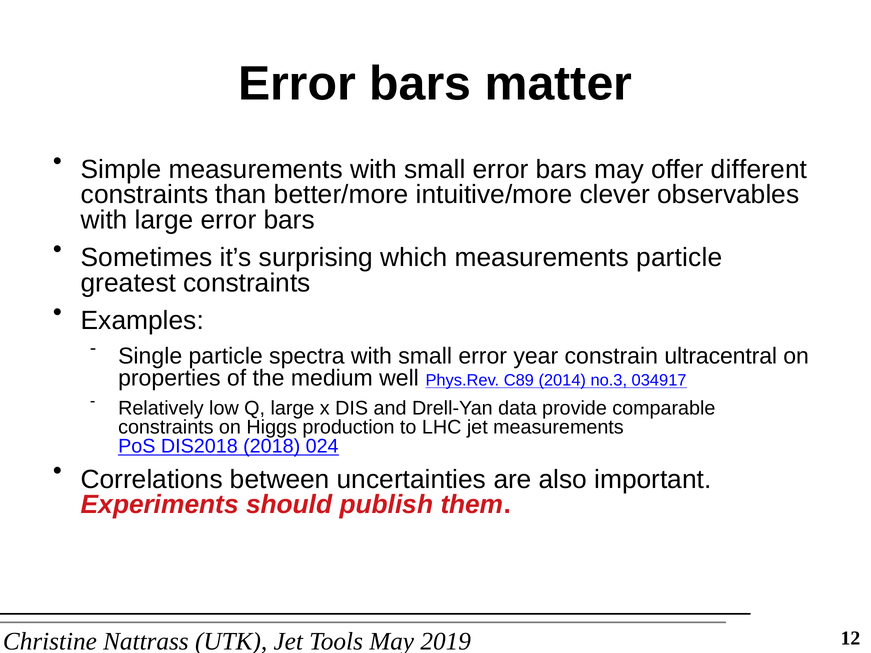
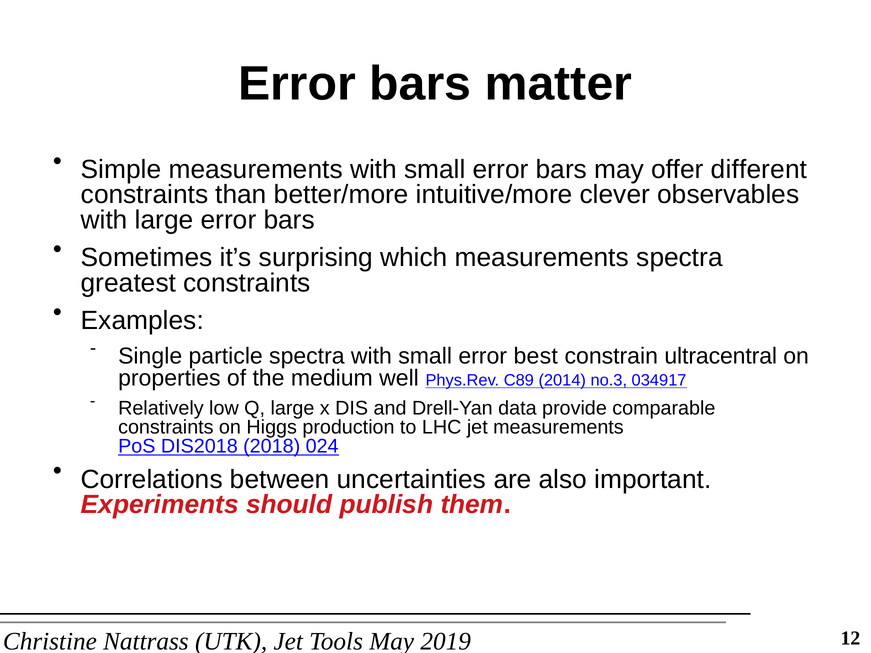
measurements particle: particle -> spectra
year: year -> best
